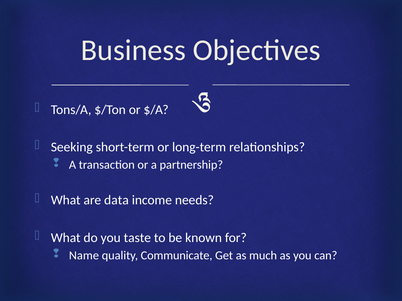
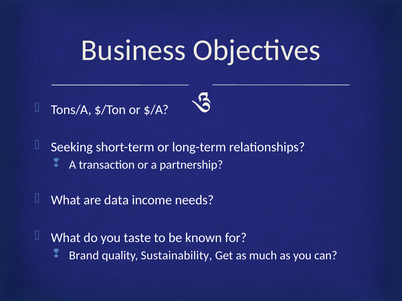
Name: Name -> Brand
Communicate: Communicate -> Sustainability
